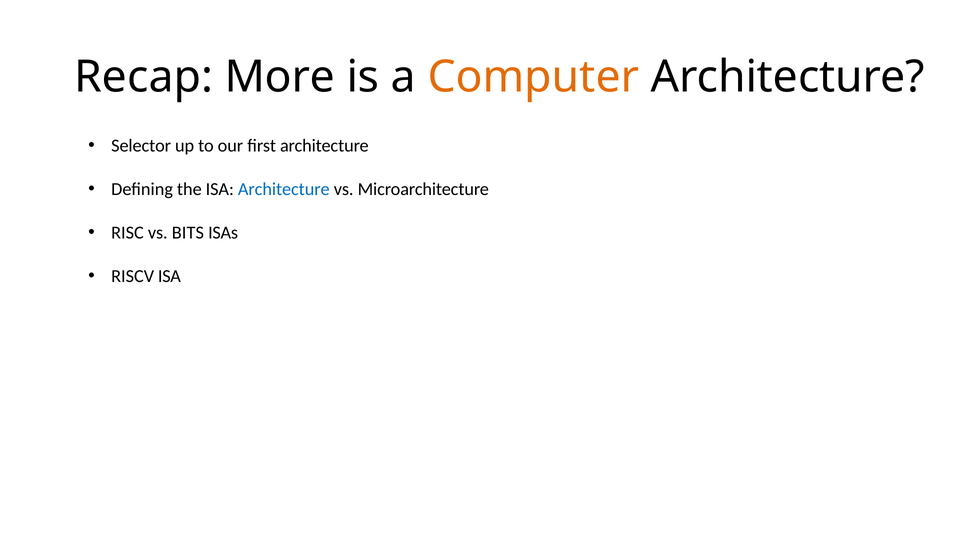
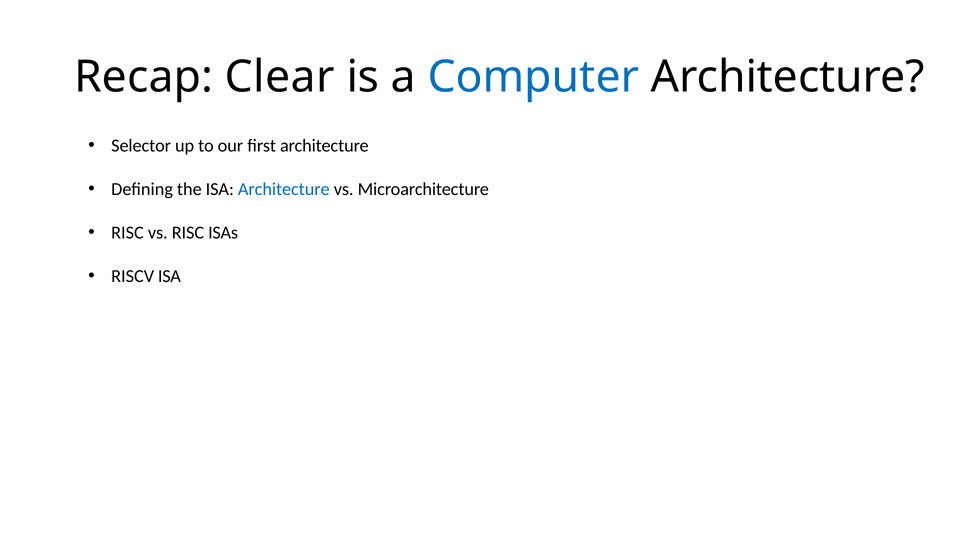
More: More -> Clear
Computer colour: orange -> blue
vs BITS: BITS -> RISC
